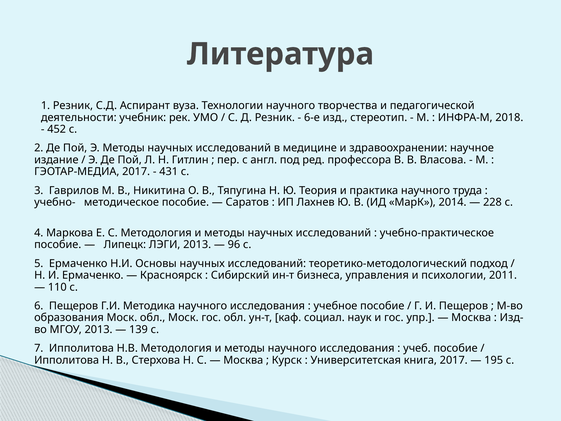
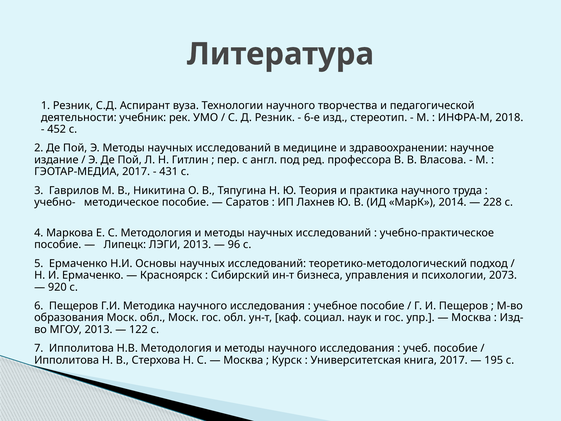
2011: 2011 -> 2073
110: 110 -> 920
139: 139 -> 122
